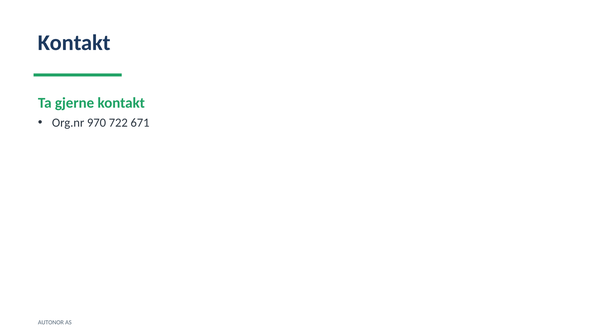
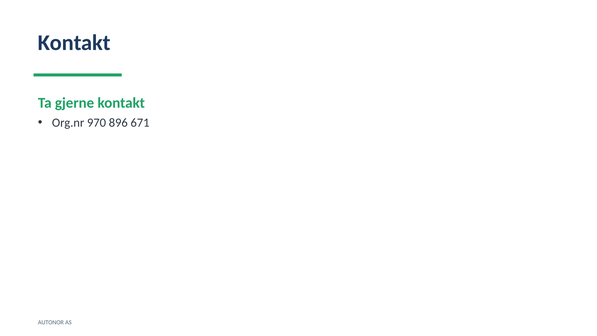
722: 722 -> 896
